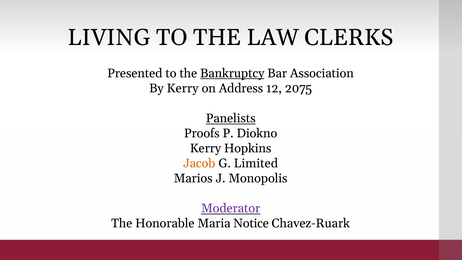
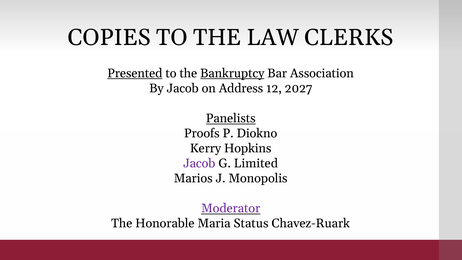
LIVING: LIVING -> COPIES
Presented underline: none -> present
By Kerry: Kerry -> Jacob
2075: 2075 -> 2027
Jacob at (199, 163) colour: orange -> purple
Notice: Notice -> Status
